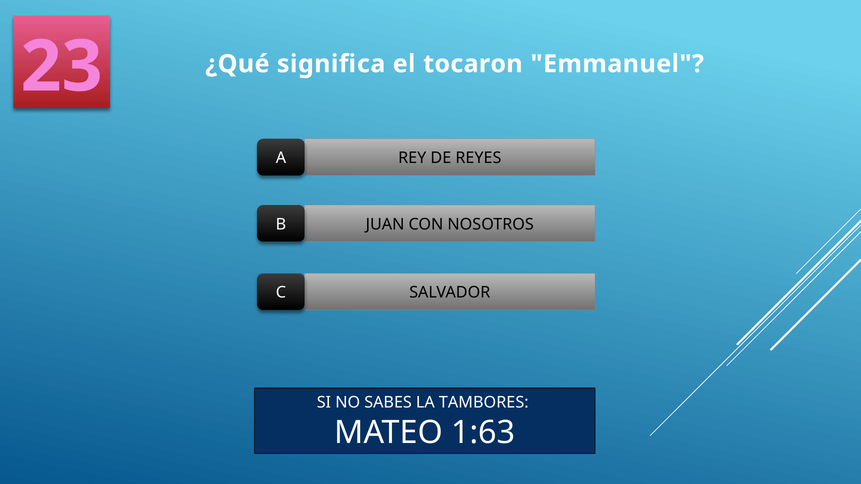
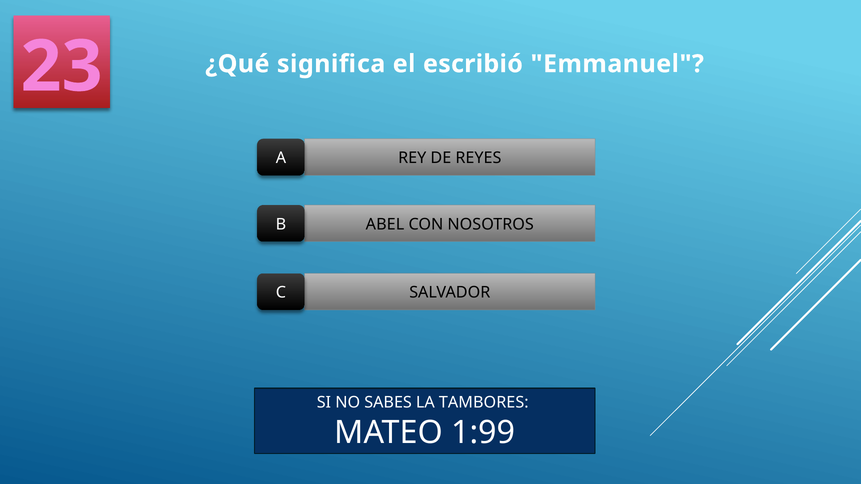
tocaron: tocaron -> escribió
JUAN: JUAN -> ABEL
1:63: 1:63 -> 1:99
